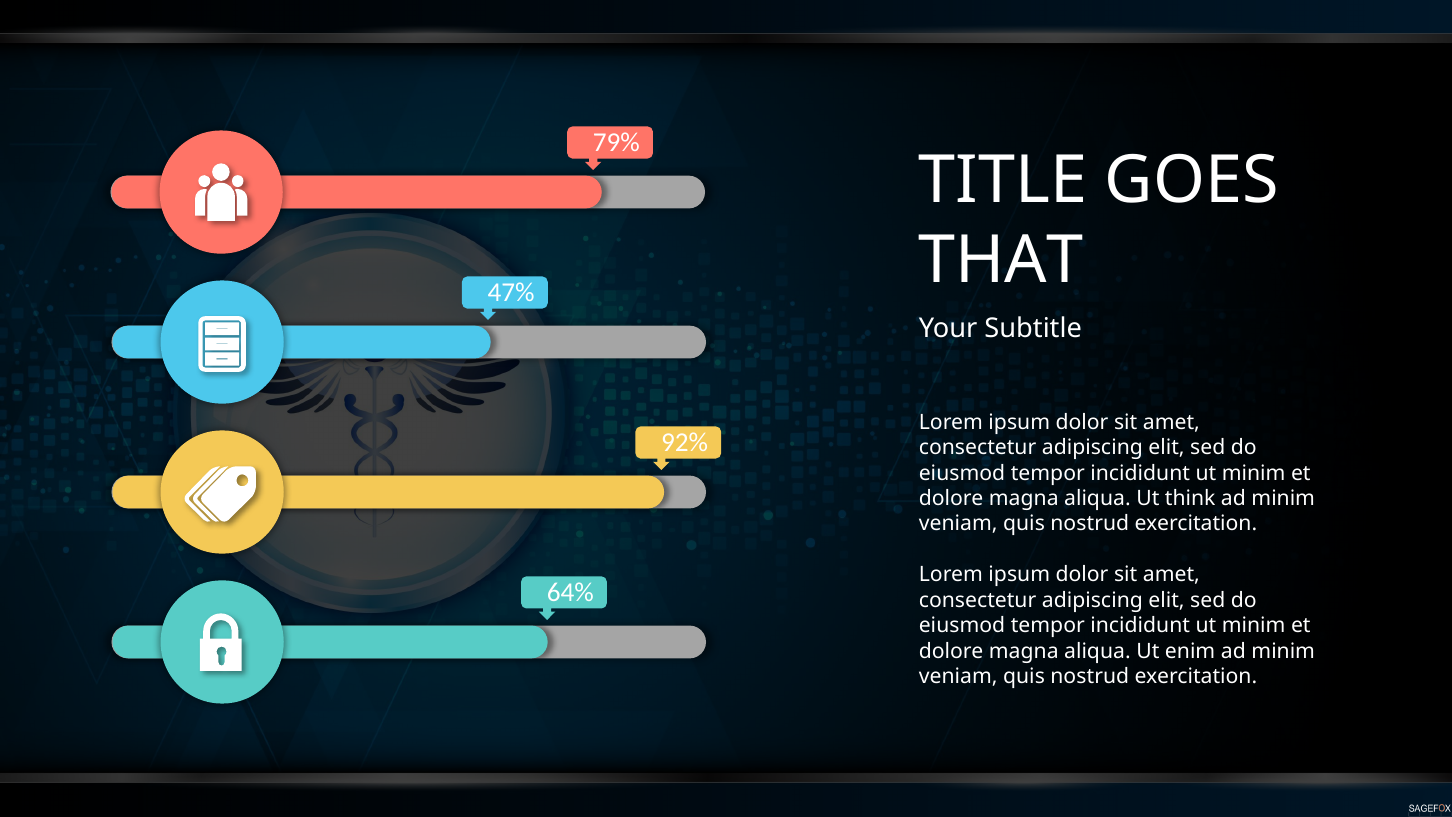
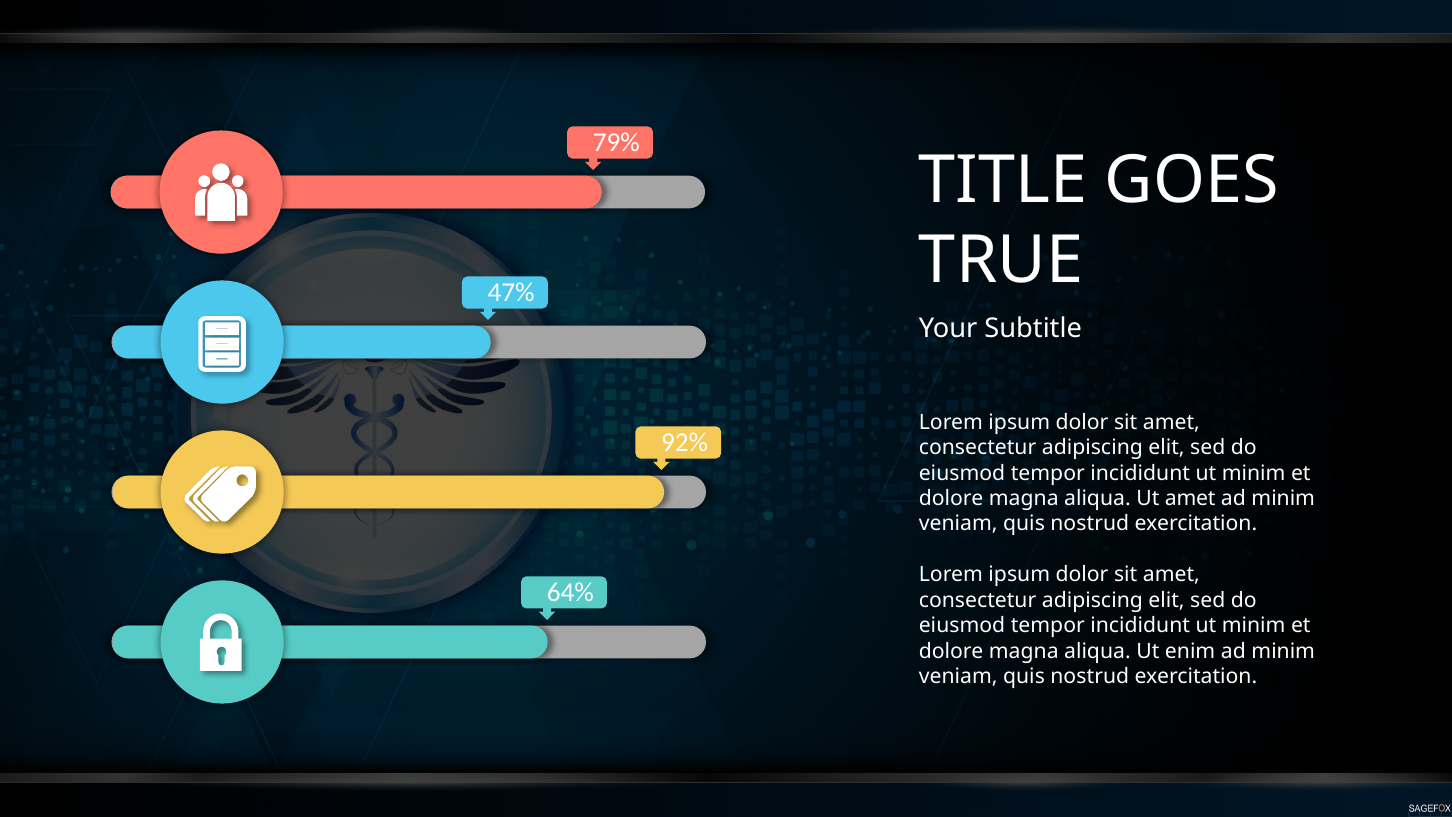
THAT: THAT -> TRUE
Ut think: think -> amet
